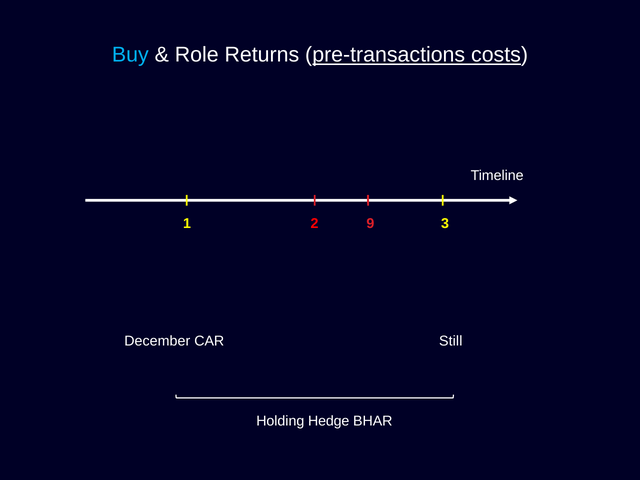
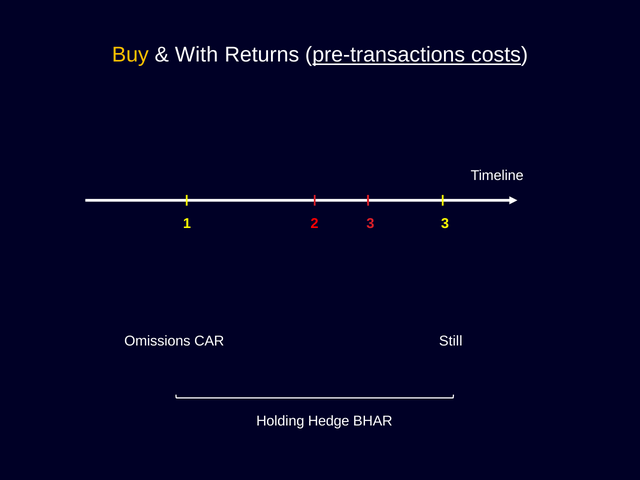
Buy colour: light blue -> yellow
Role: Role -> With
2 9: 9 -> 3
December: December -> Omissions
